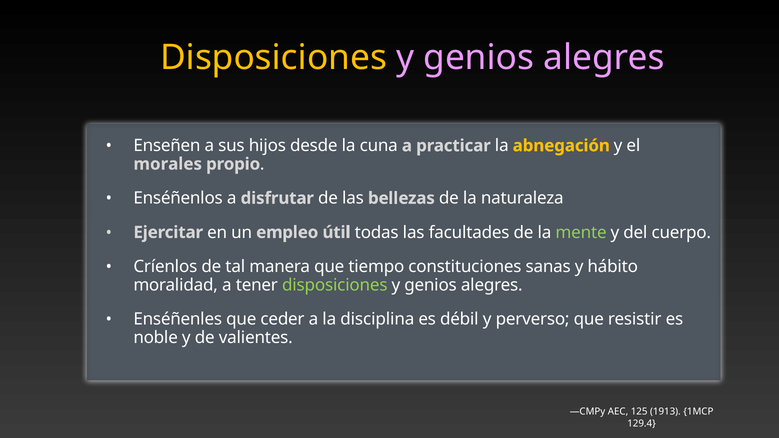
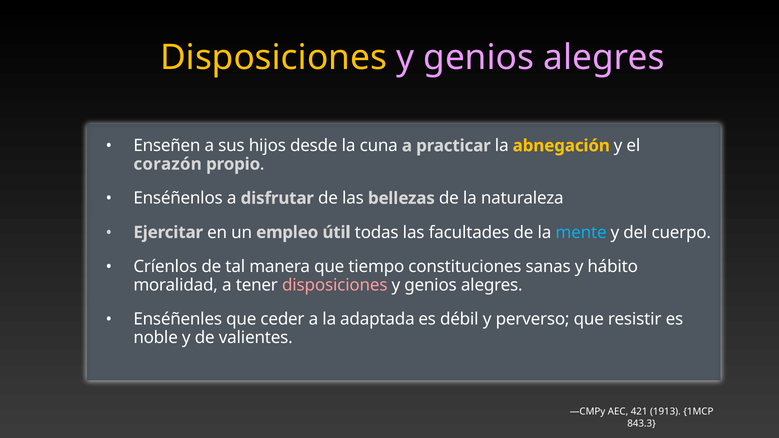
morales: morales -> corazón
mente colour: light green -> light blue
disposiciones at (335, 285) colour: light green -> pink
disciplina: disciplina -> adaptada
125: 125 -> 421
129.4: 129.4 -> 843.3
